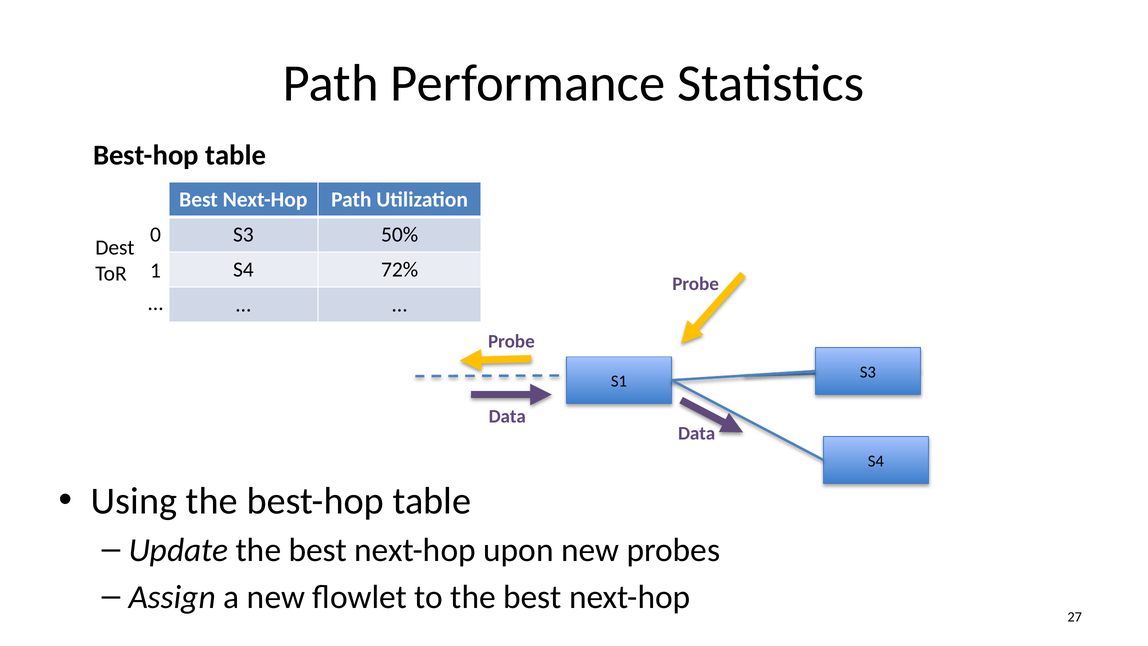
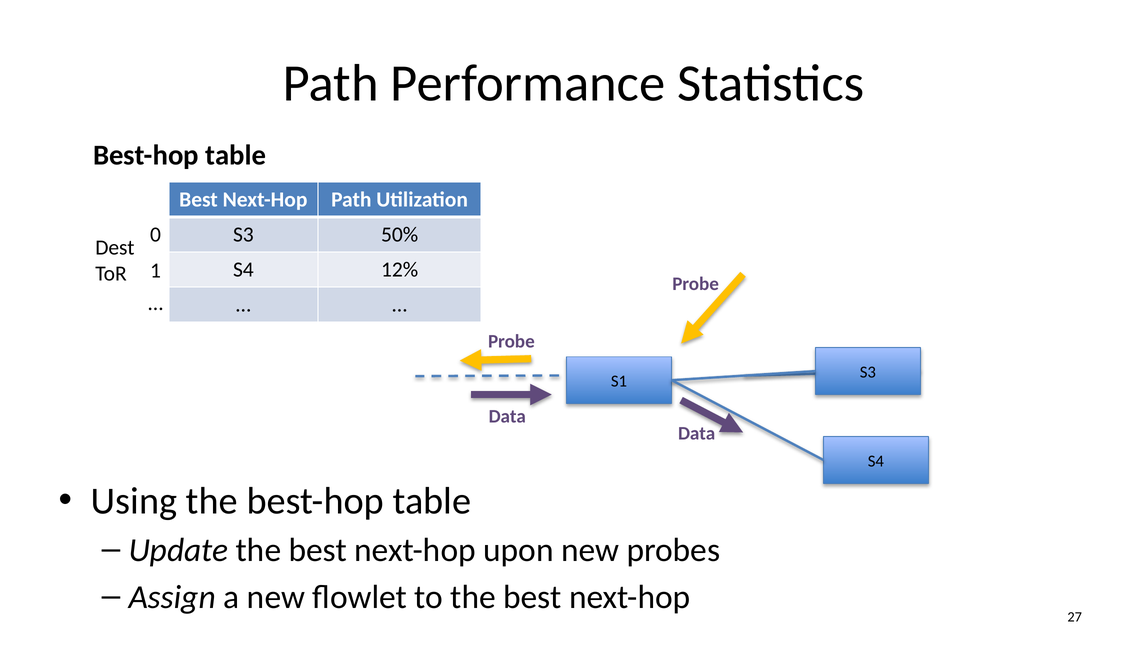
72%: 72% -> 12%
